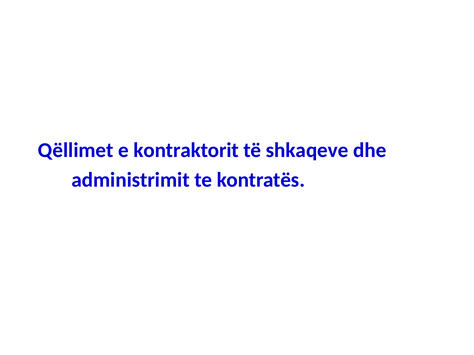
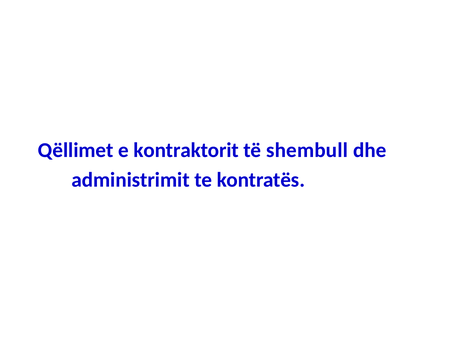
shkaqeve: shkaqeve -> shembull
